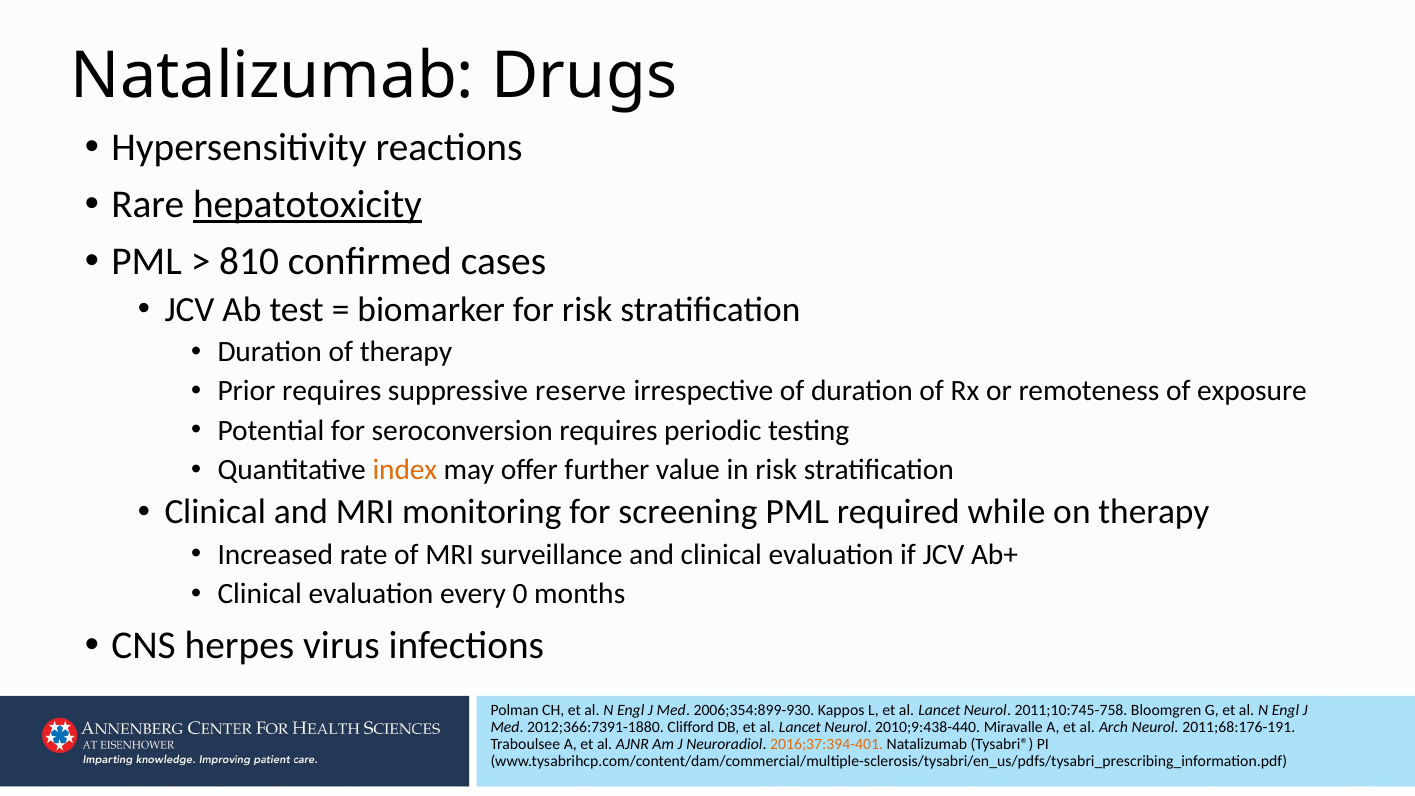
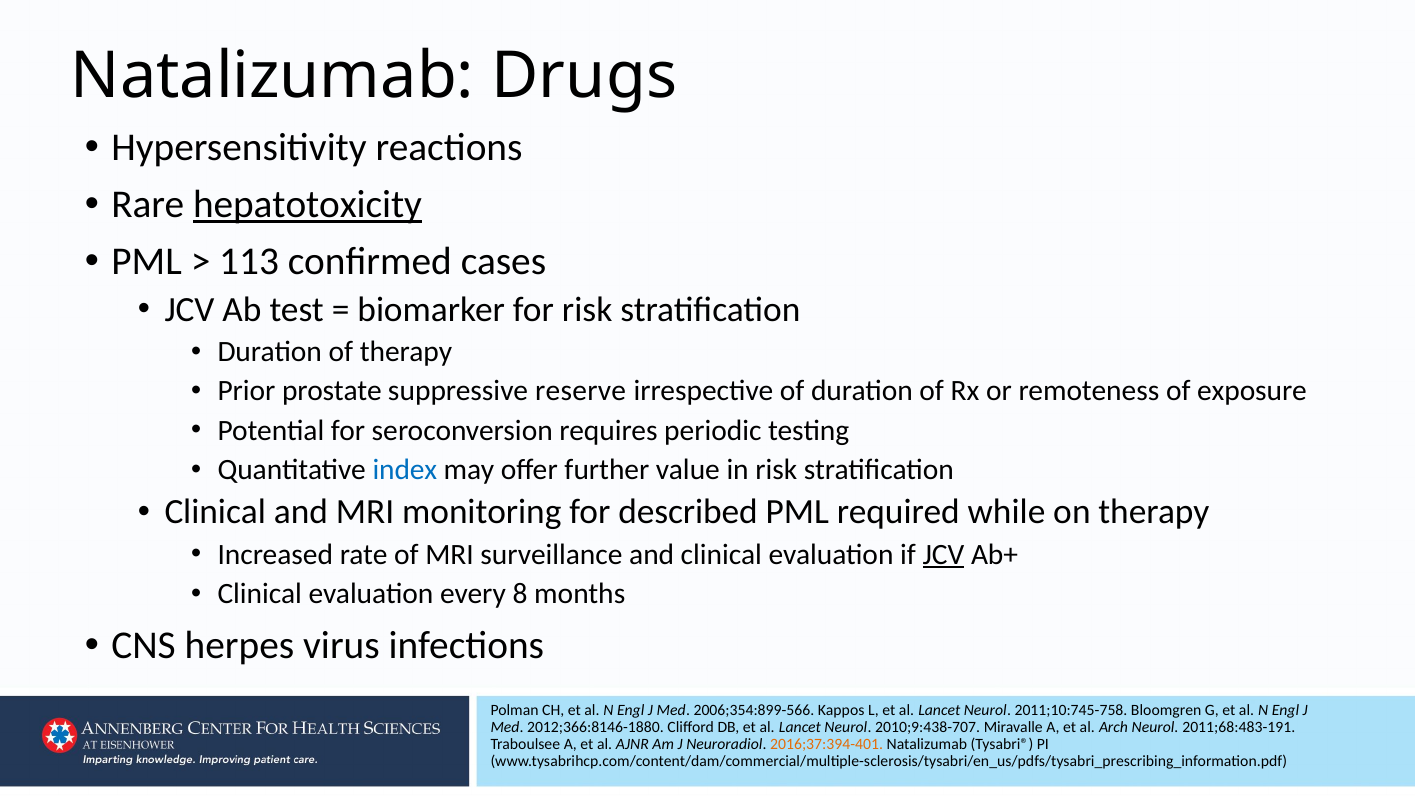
810: 810 -> 113
Prior requires: requires -> prostate
index colour: orange -> blue
screening: screening -> described
JCV at (943, 554) underline: none -> present
0: 0 -> 8
2006;354:899-930: 2006;354:899-930 -> 2006;354:899-566
2012;366:7391-1880: 2012;366:7391-1880 -> 2012;366:8146-1880
2010;9:438-440: 2010;9:438-440 -> 2010;9:438-707
2011;68:176-191: 2011;68:176-191 -> 2011;68:483-191
